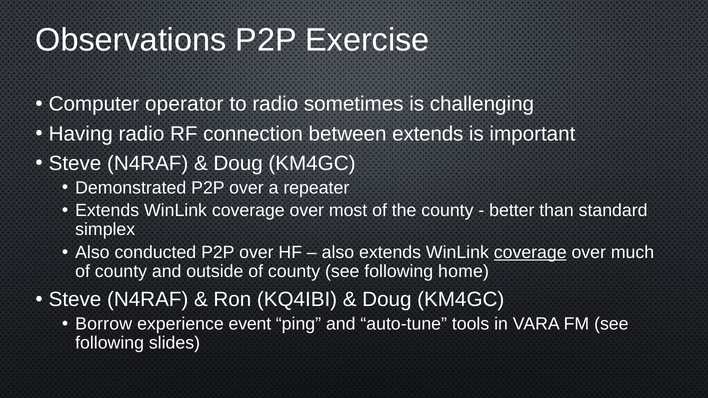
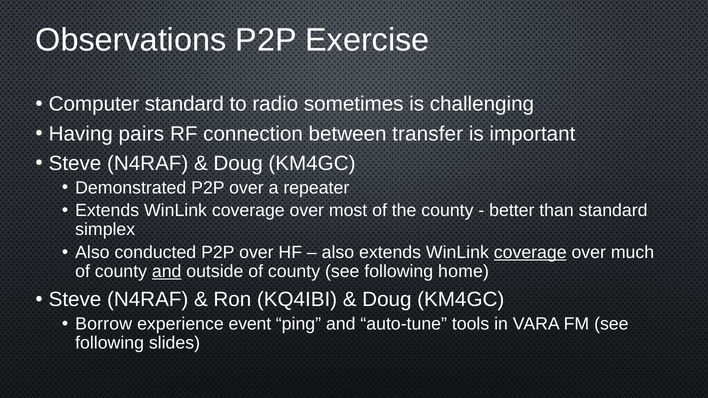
Computer operator: operator -> standard
Having radio: radio -> pairs
between extends: extends -> transfer
and at (167, 272) underline: none -> present
